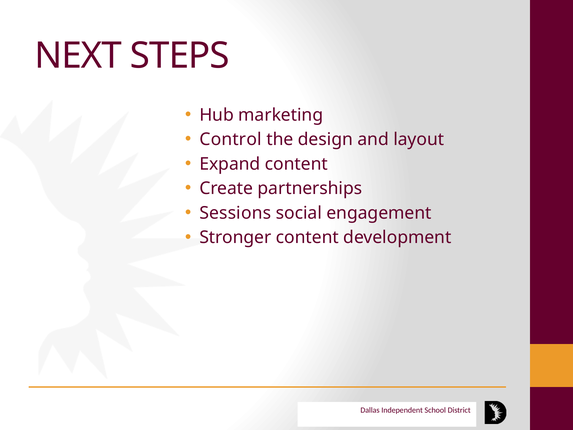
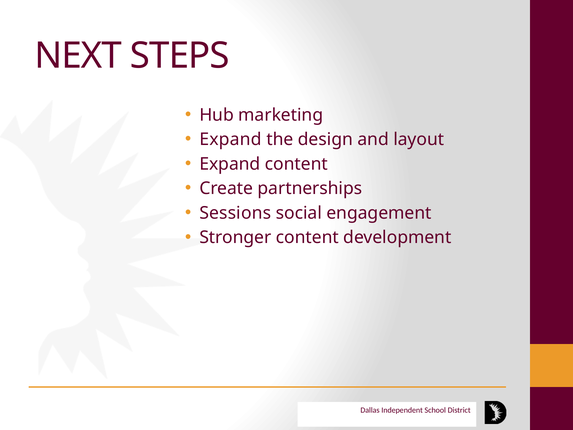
Control at (231, 139): Control -> Expand
